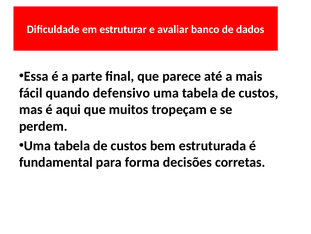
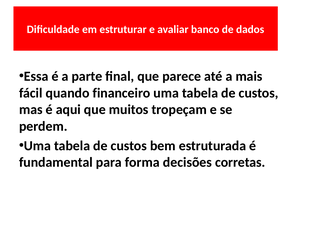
defensivo: defensivo -> financeiro
